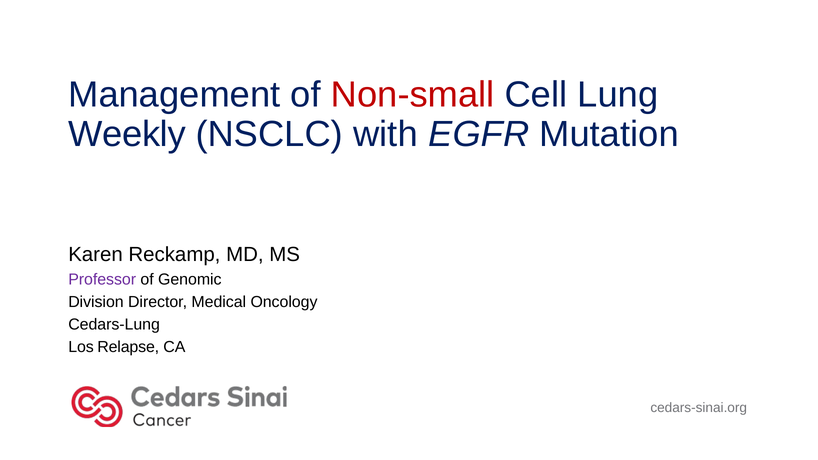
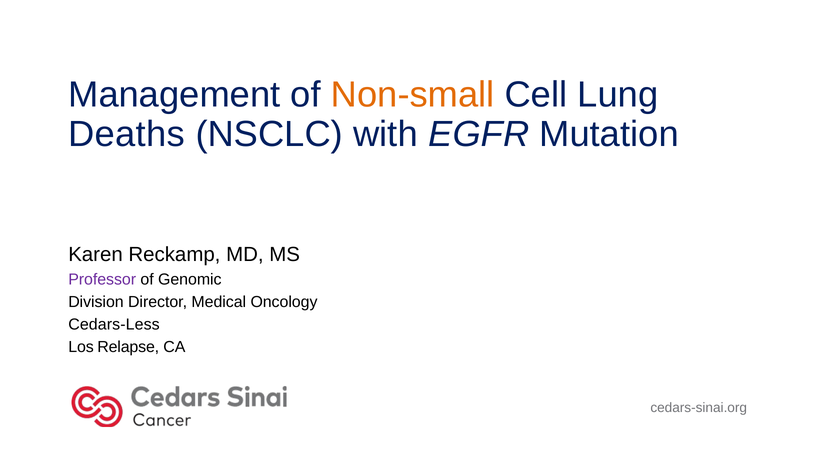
Non-small colour: red -> orange
Weekly: Weekly -> Deaths
Cedars-Lung: Cedars-Lung -> Cedars-Less
